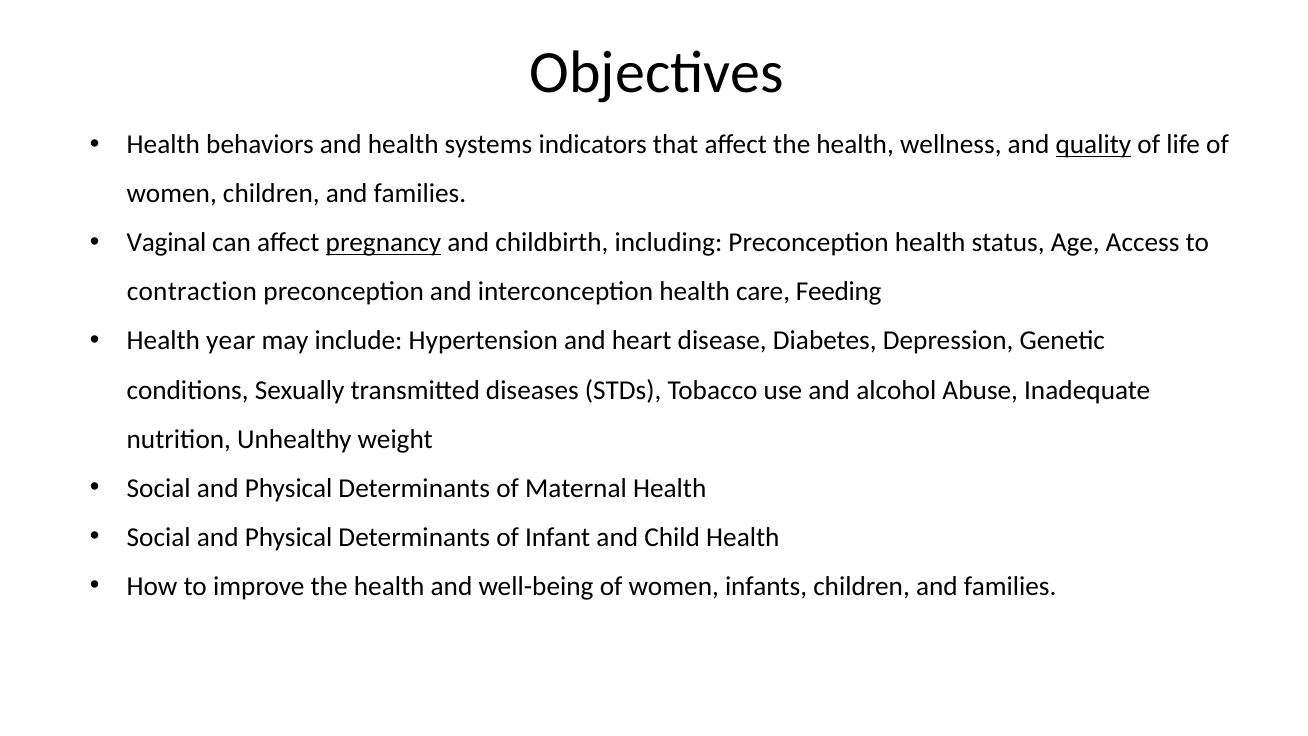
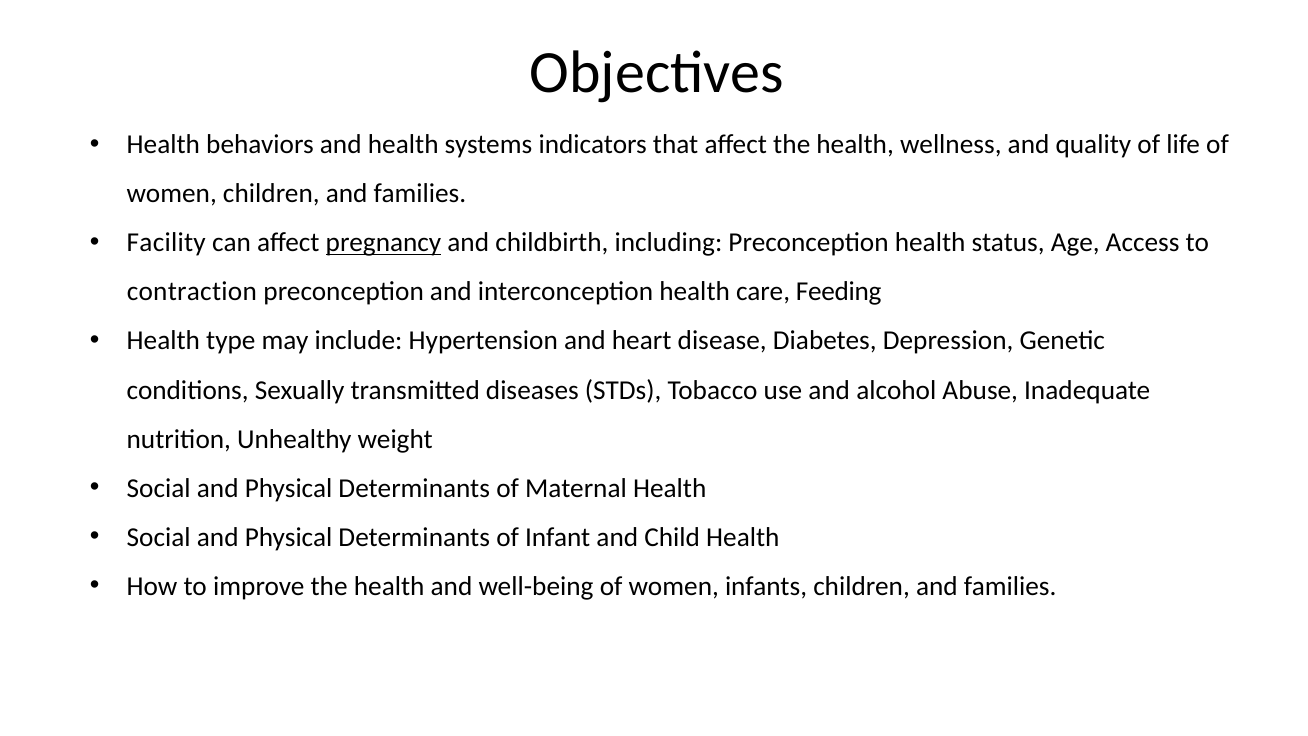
quality underline: present -> none
Vaginal: Vaginal -> Facility
year: year -> type
